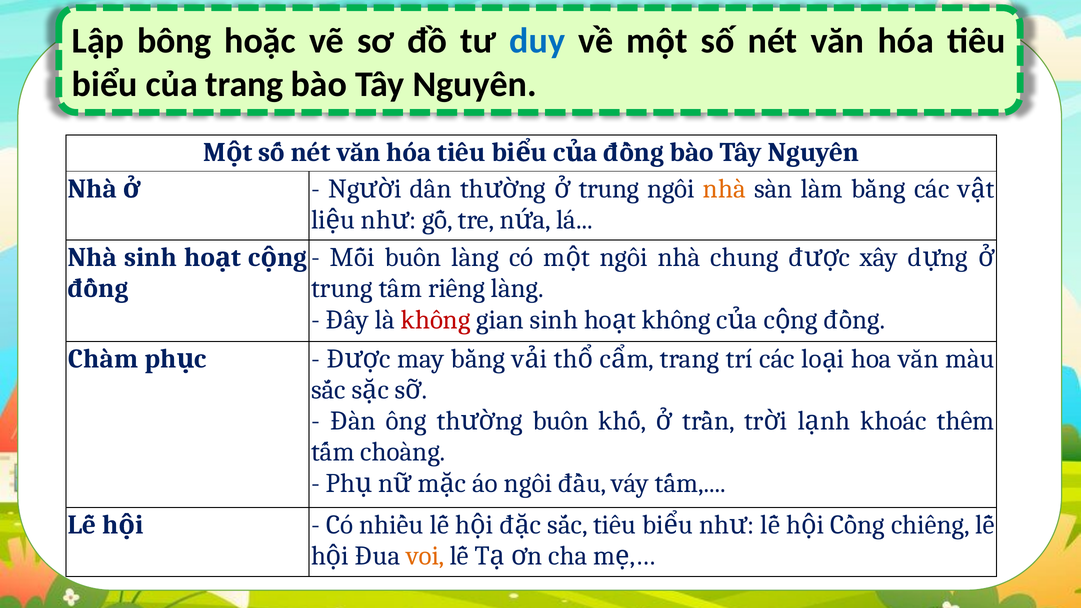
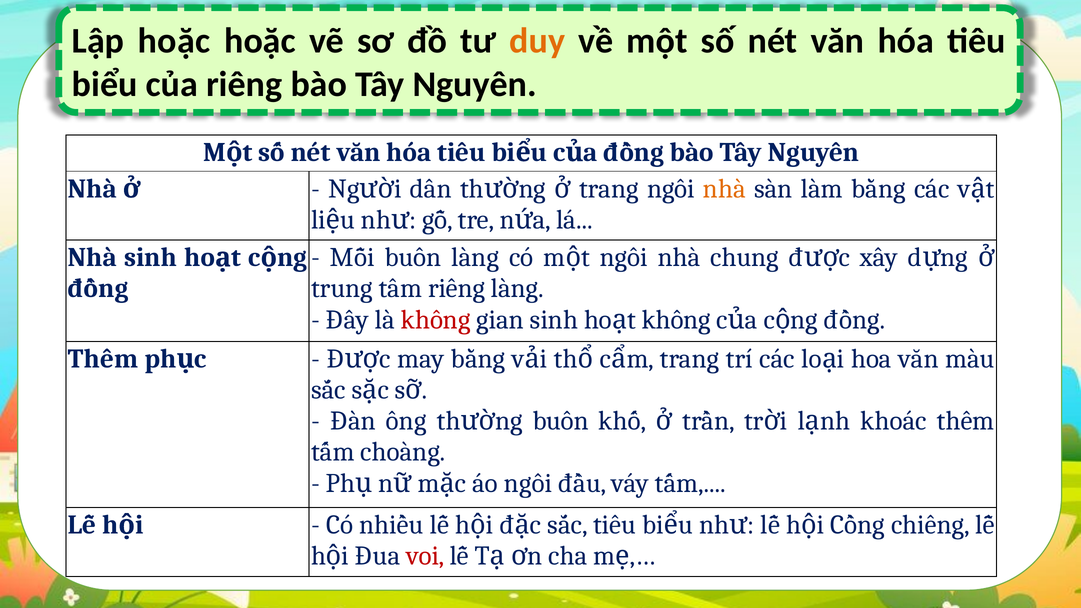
Lập bông: bông -> hoặc
duy colour: blue -> orange
của trang: trang -> riêng
trung at (609, 189): trung -> trang
Chàm at (103, 359): Chàm -> Thêm
voi colour: orange -> red
